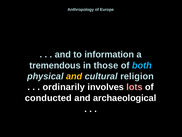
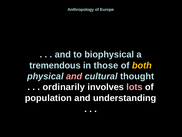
information: information -> biophysical
both colour: light blue -> yellow
and at (74, 76) colour: yellow -> pink
religion: religion -> thought
conducted: conducted -> population
archaeological: archaeological -> understanding
